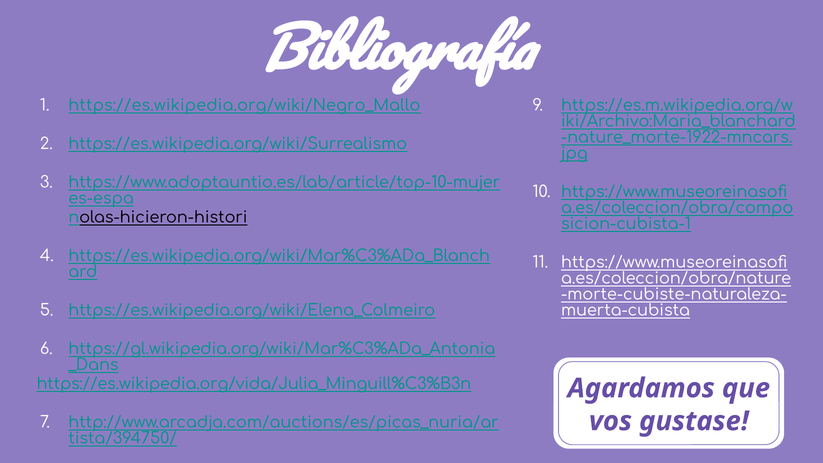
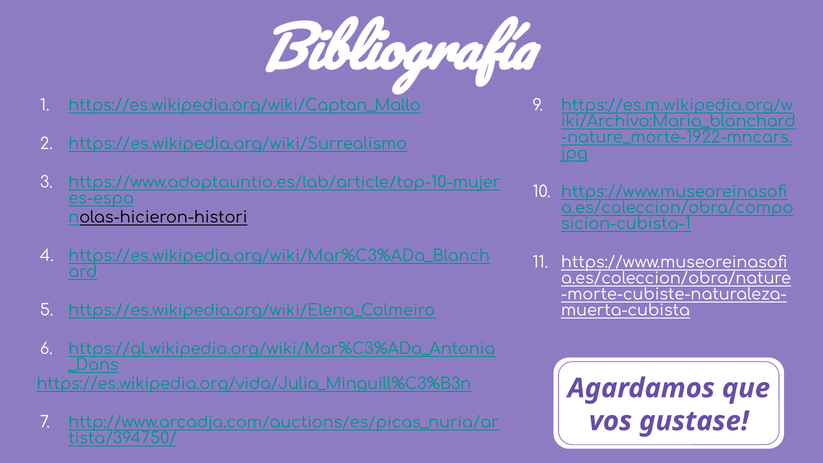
https://es.wikipedia.org/wiki/Negro_Mallo: https://es.wikipedia.org/wiki/Negro_Mallo -> https://es.wikipedia.org/wiki/Captan_Mallo
